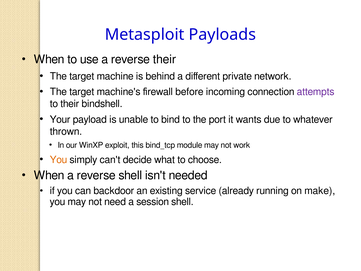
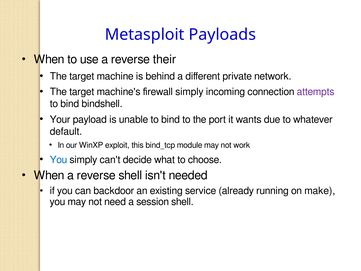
firewall before: before -> simply
their at (70, 104): their -> bind
thrown: thrown -> default
You at (58, 160) colour: orange -> blue
